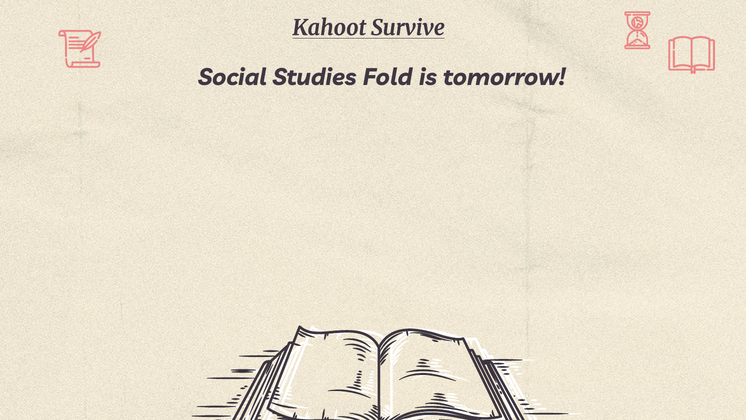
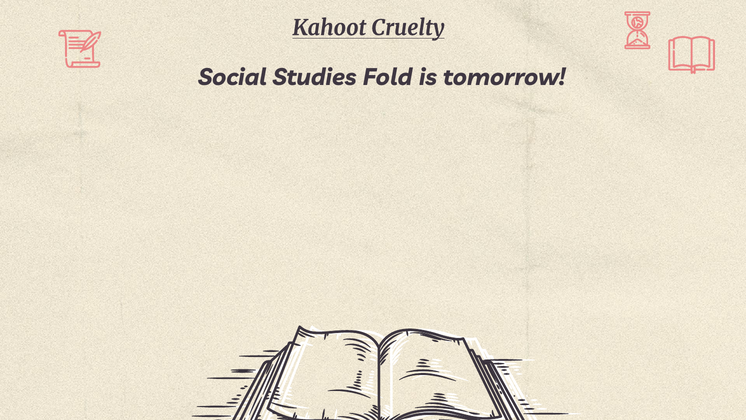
Survive: Survive -> Cruelty
